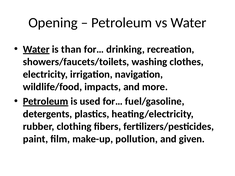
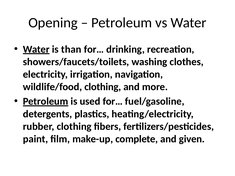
wildlife/food impacts: impacts -> clothing
pollution: pollution -> complete
